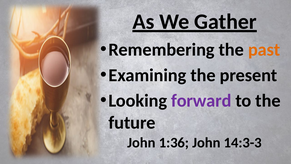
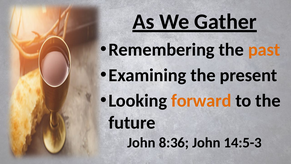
forward colour: purple -> orange
1:36: 1:36 -> 8:36
14:3-3: 14:3-3 -> 14:5-3
